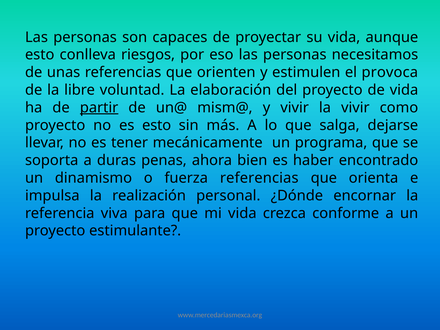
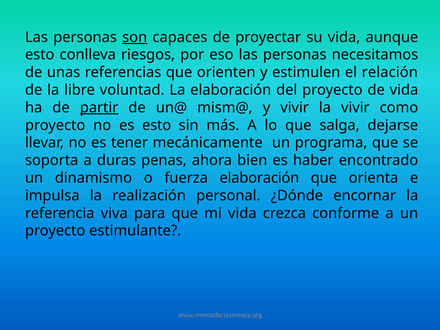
son underline: none -> present
provoca: provoca -> relación
fuerza referencias: referencias -> elaboración
